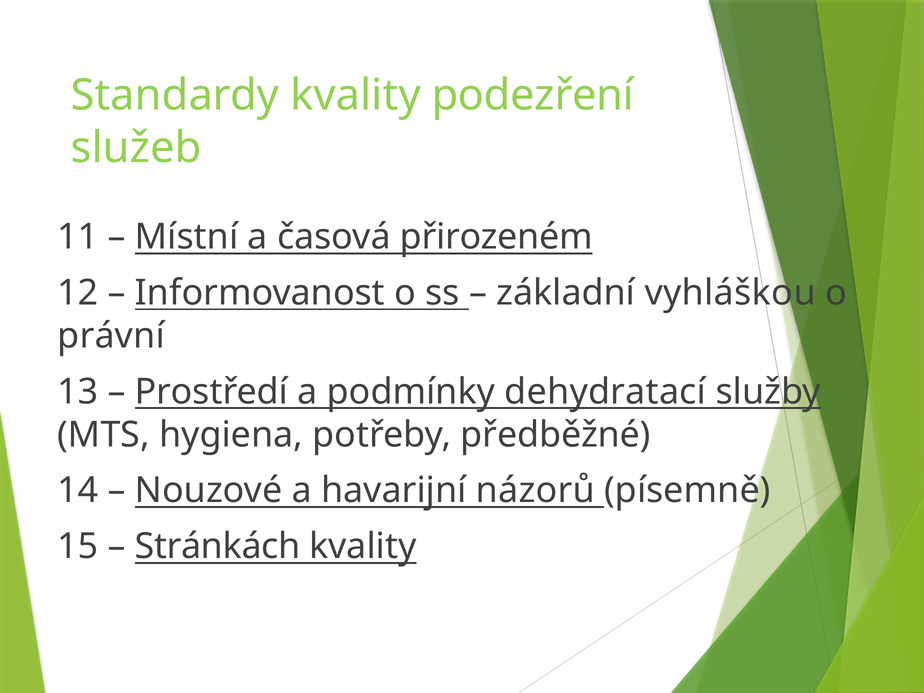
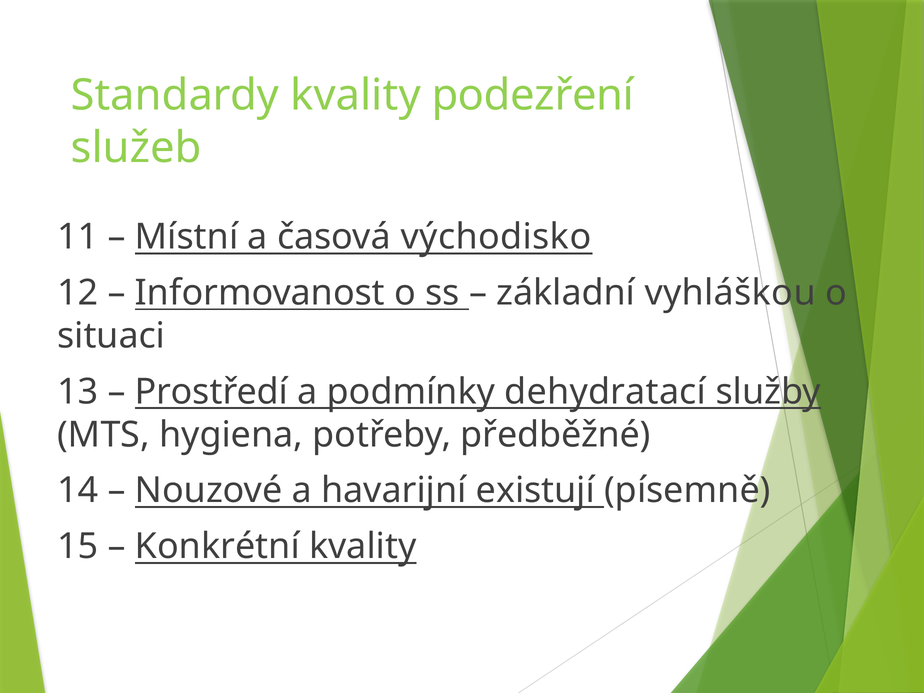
přirozeném: přirozeném -> východisko
právní: právní -> situaci
názorů: názorů -> existují
Stránkách: Stránkách -> Konkrétní
